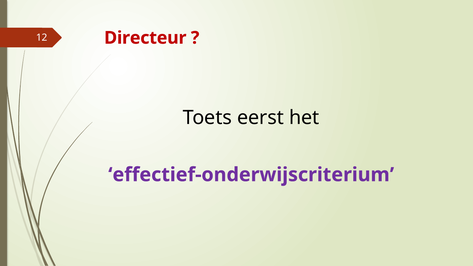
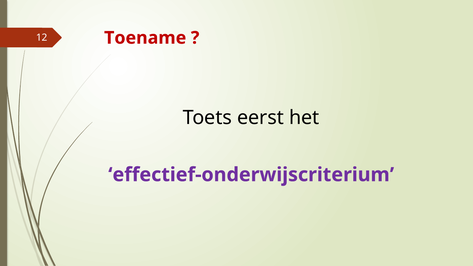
Directeur: Directeur -> Toename
